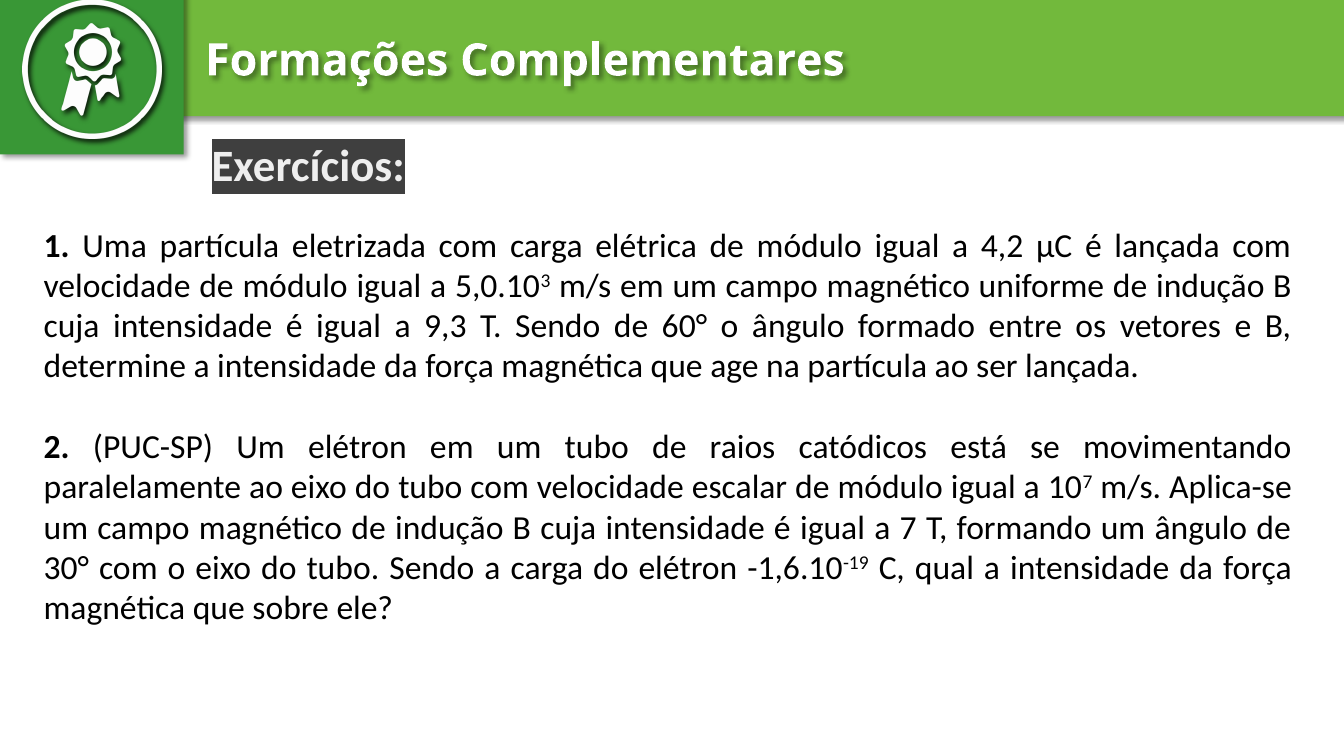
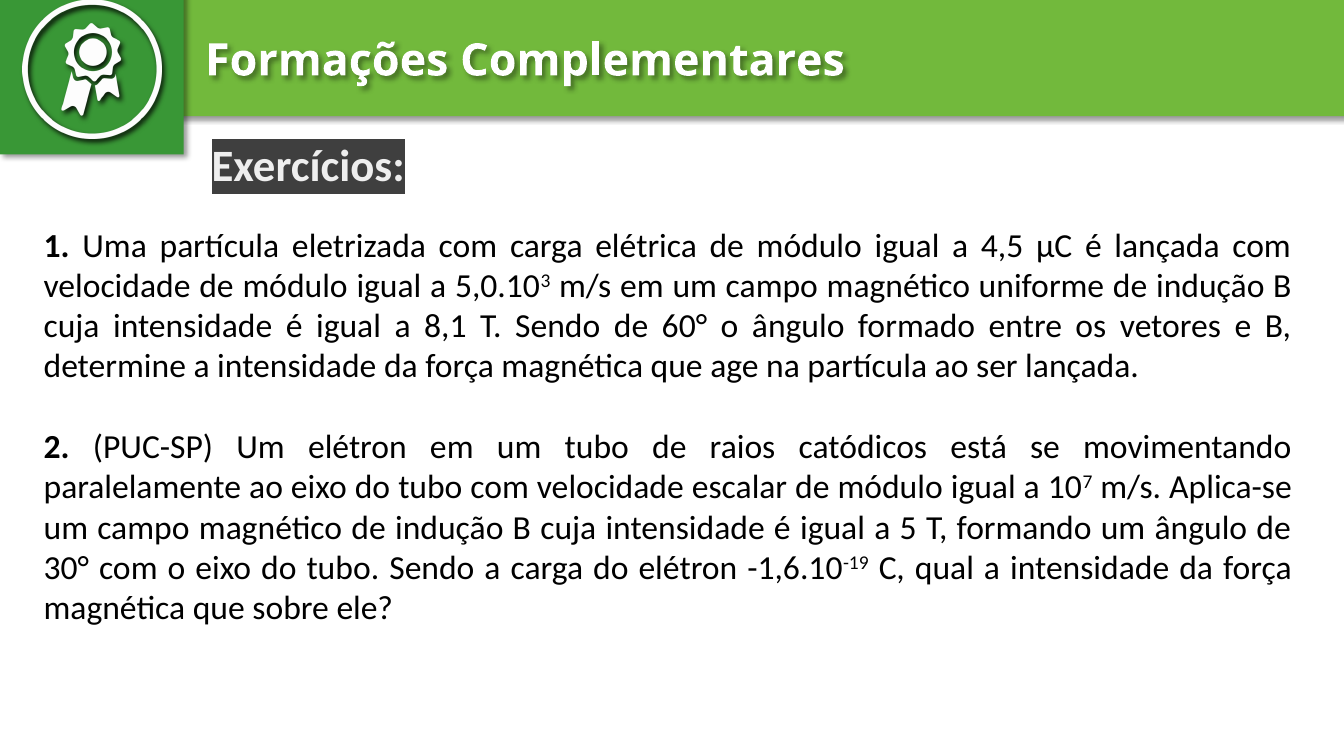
4,2: 4,2 -> 4,5
9,3: 9,3 -> 8,1
7: 7 -> 5
